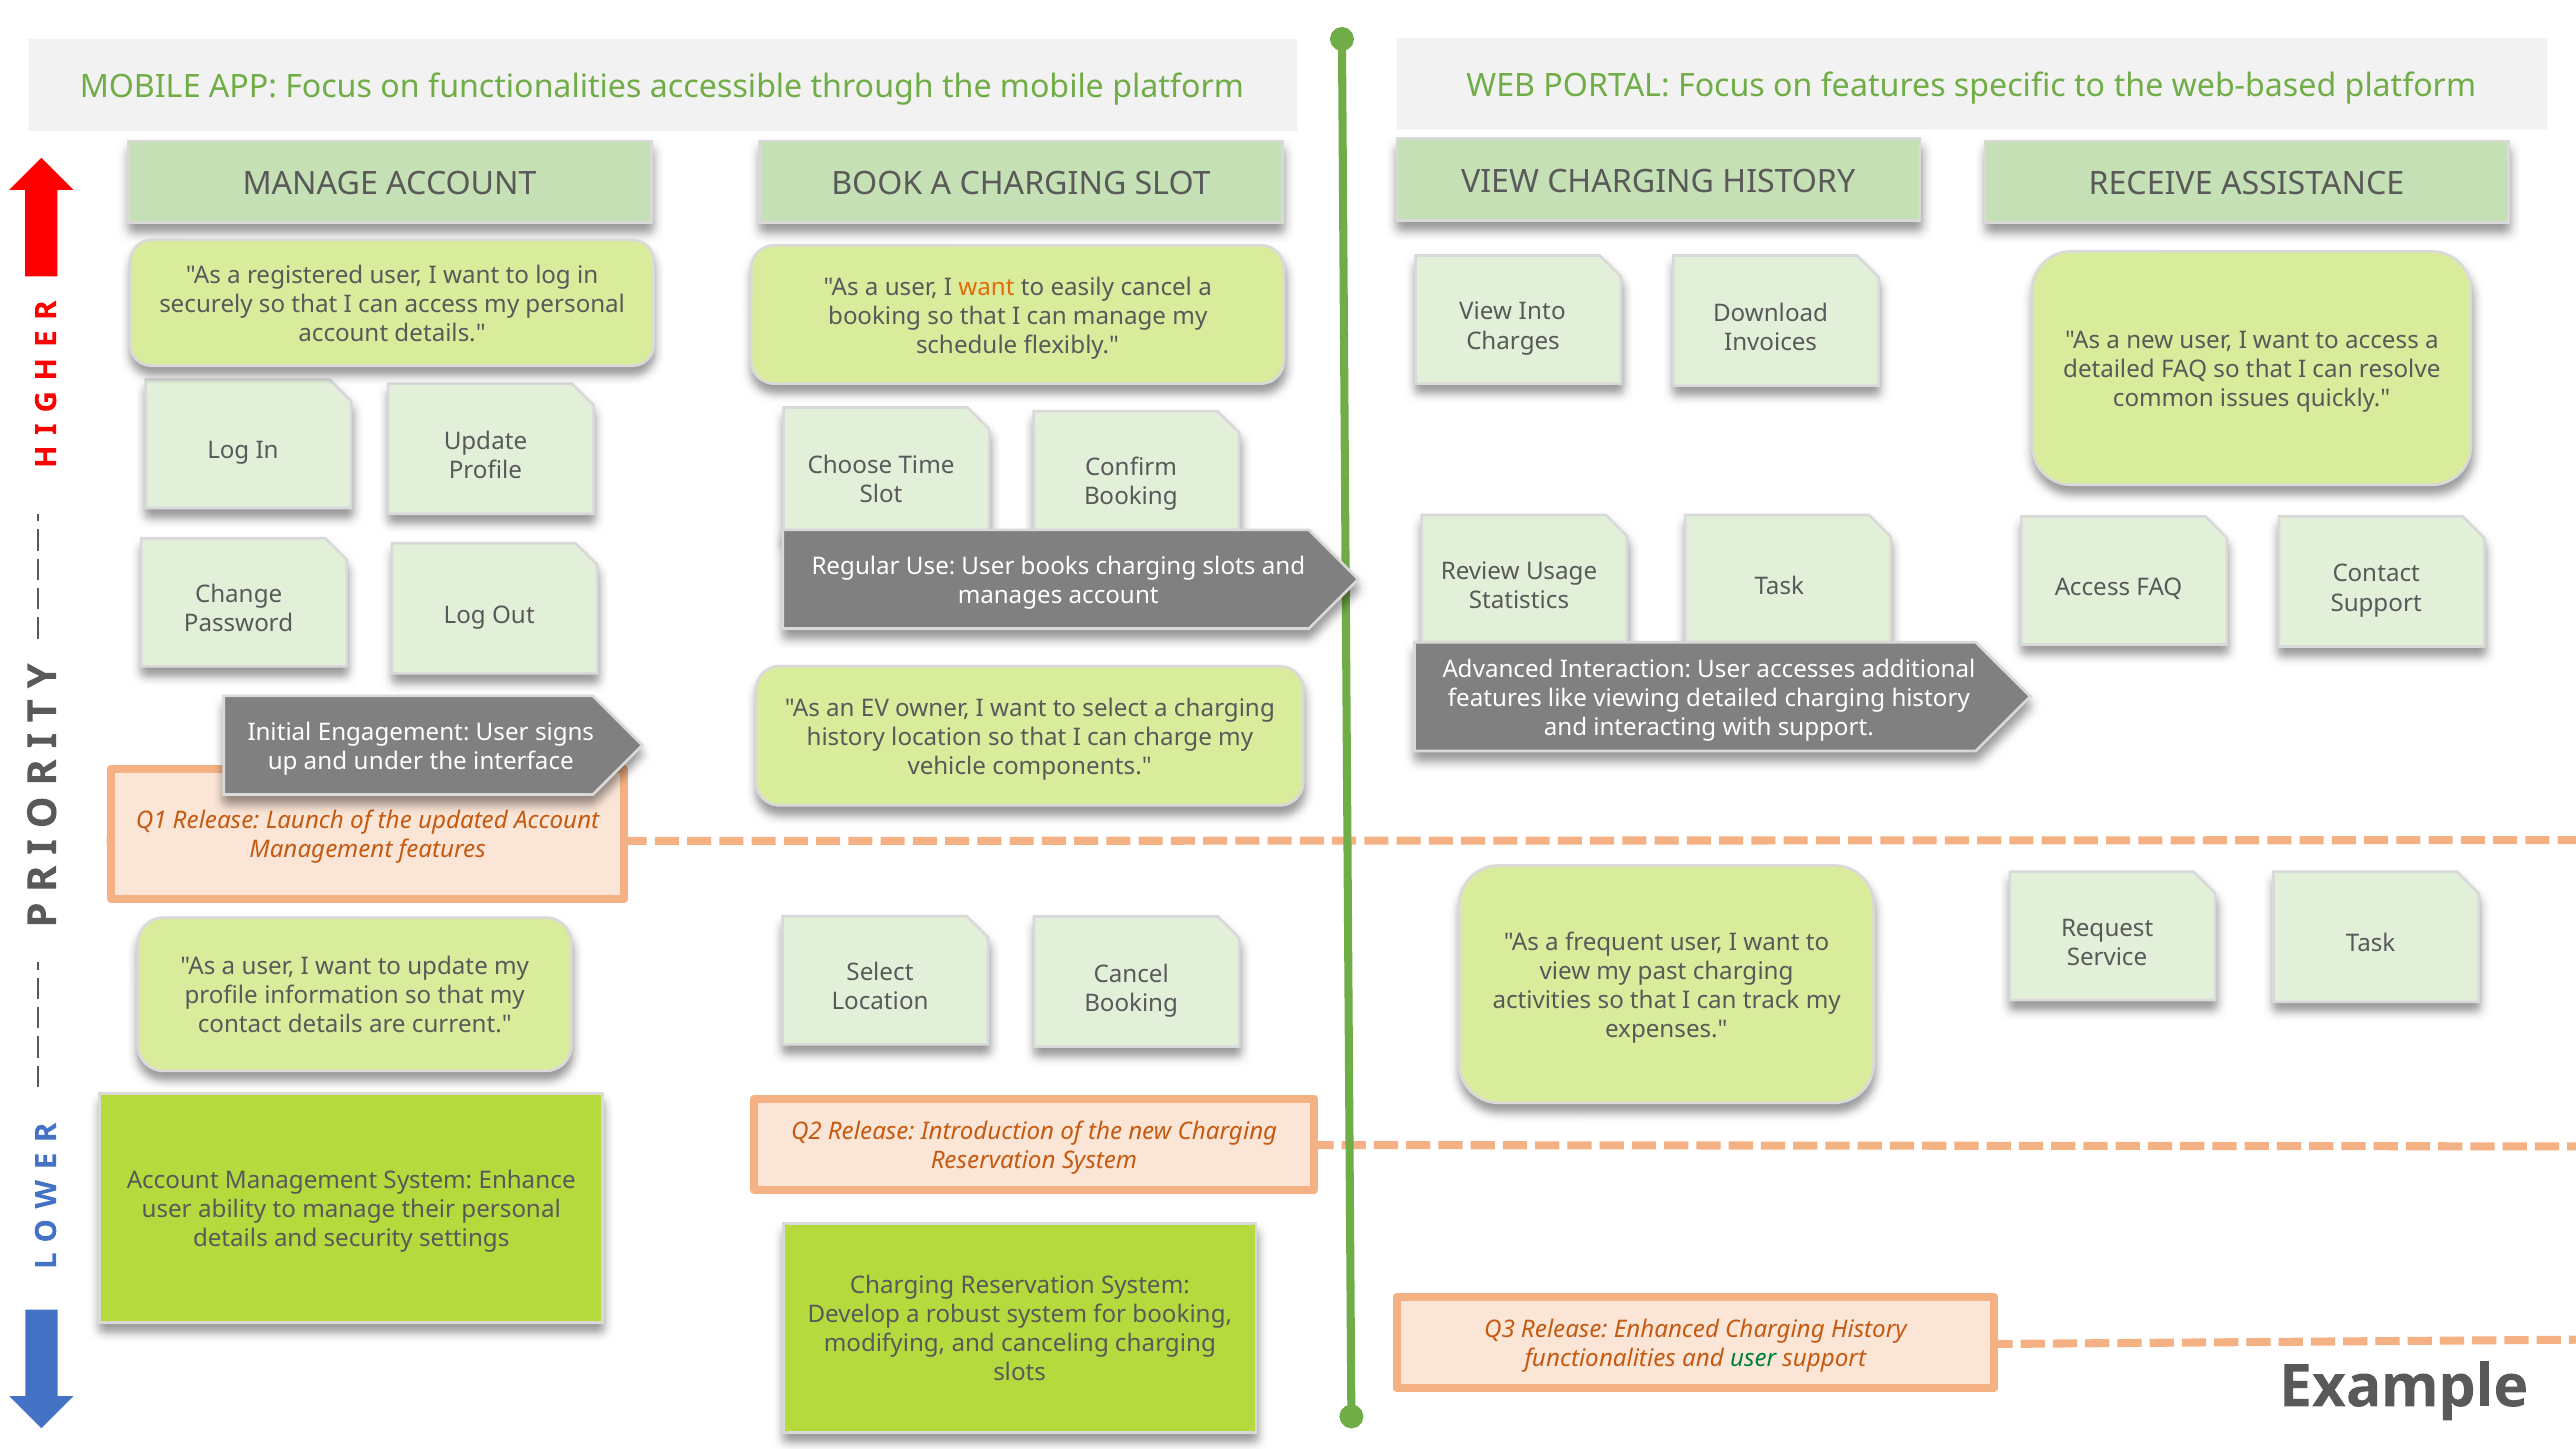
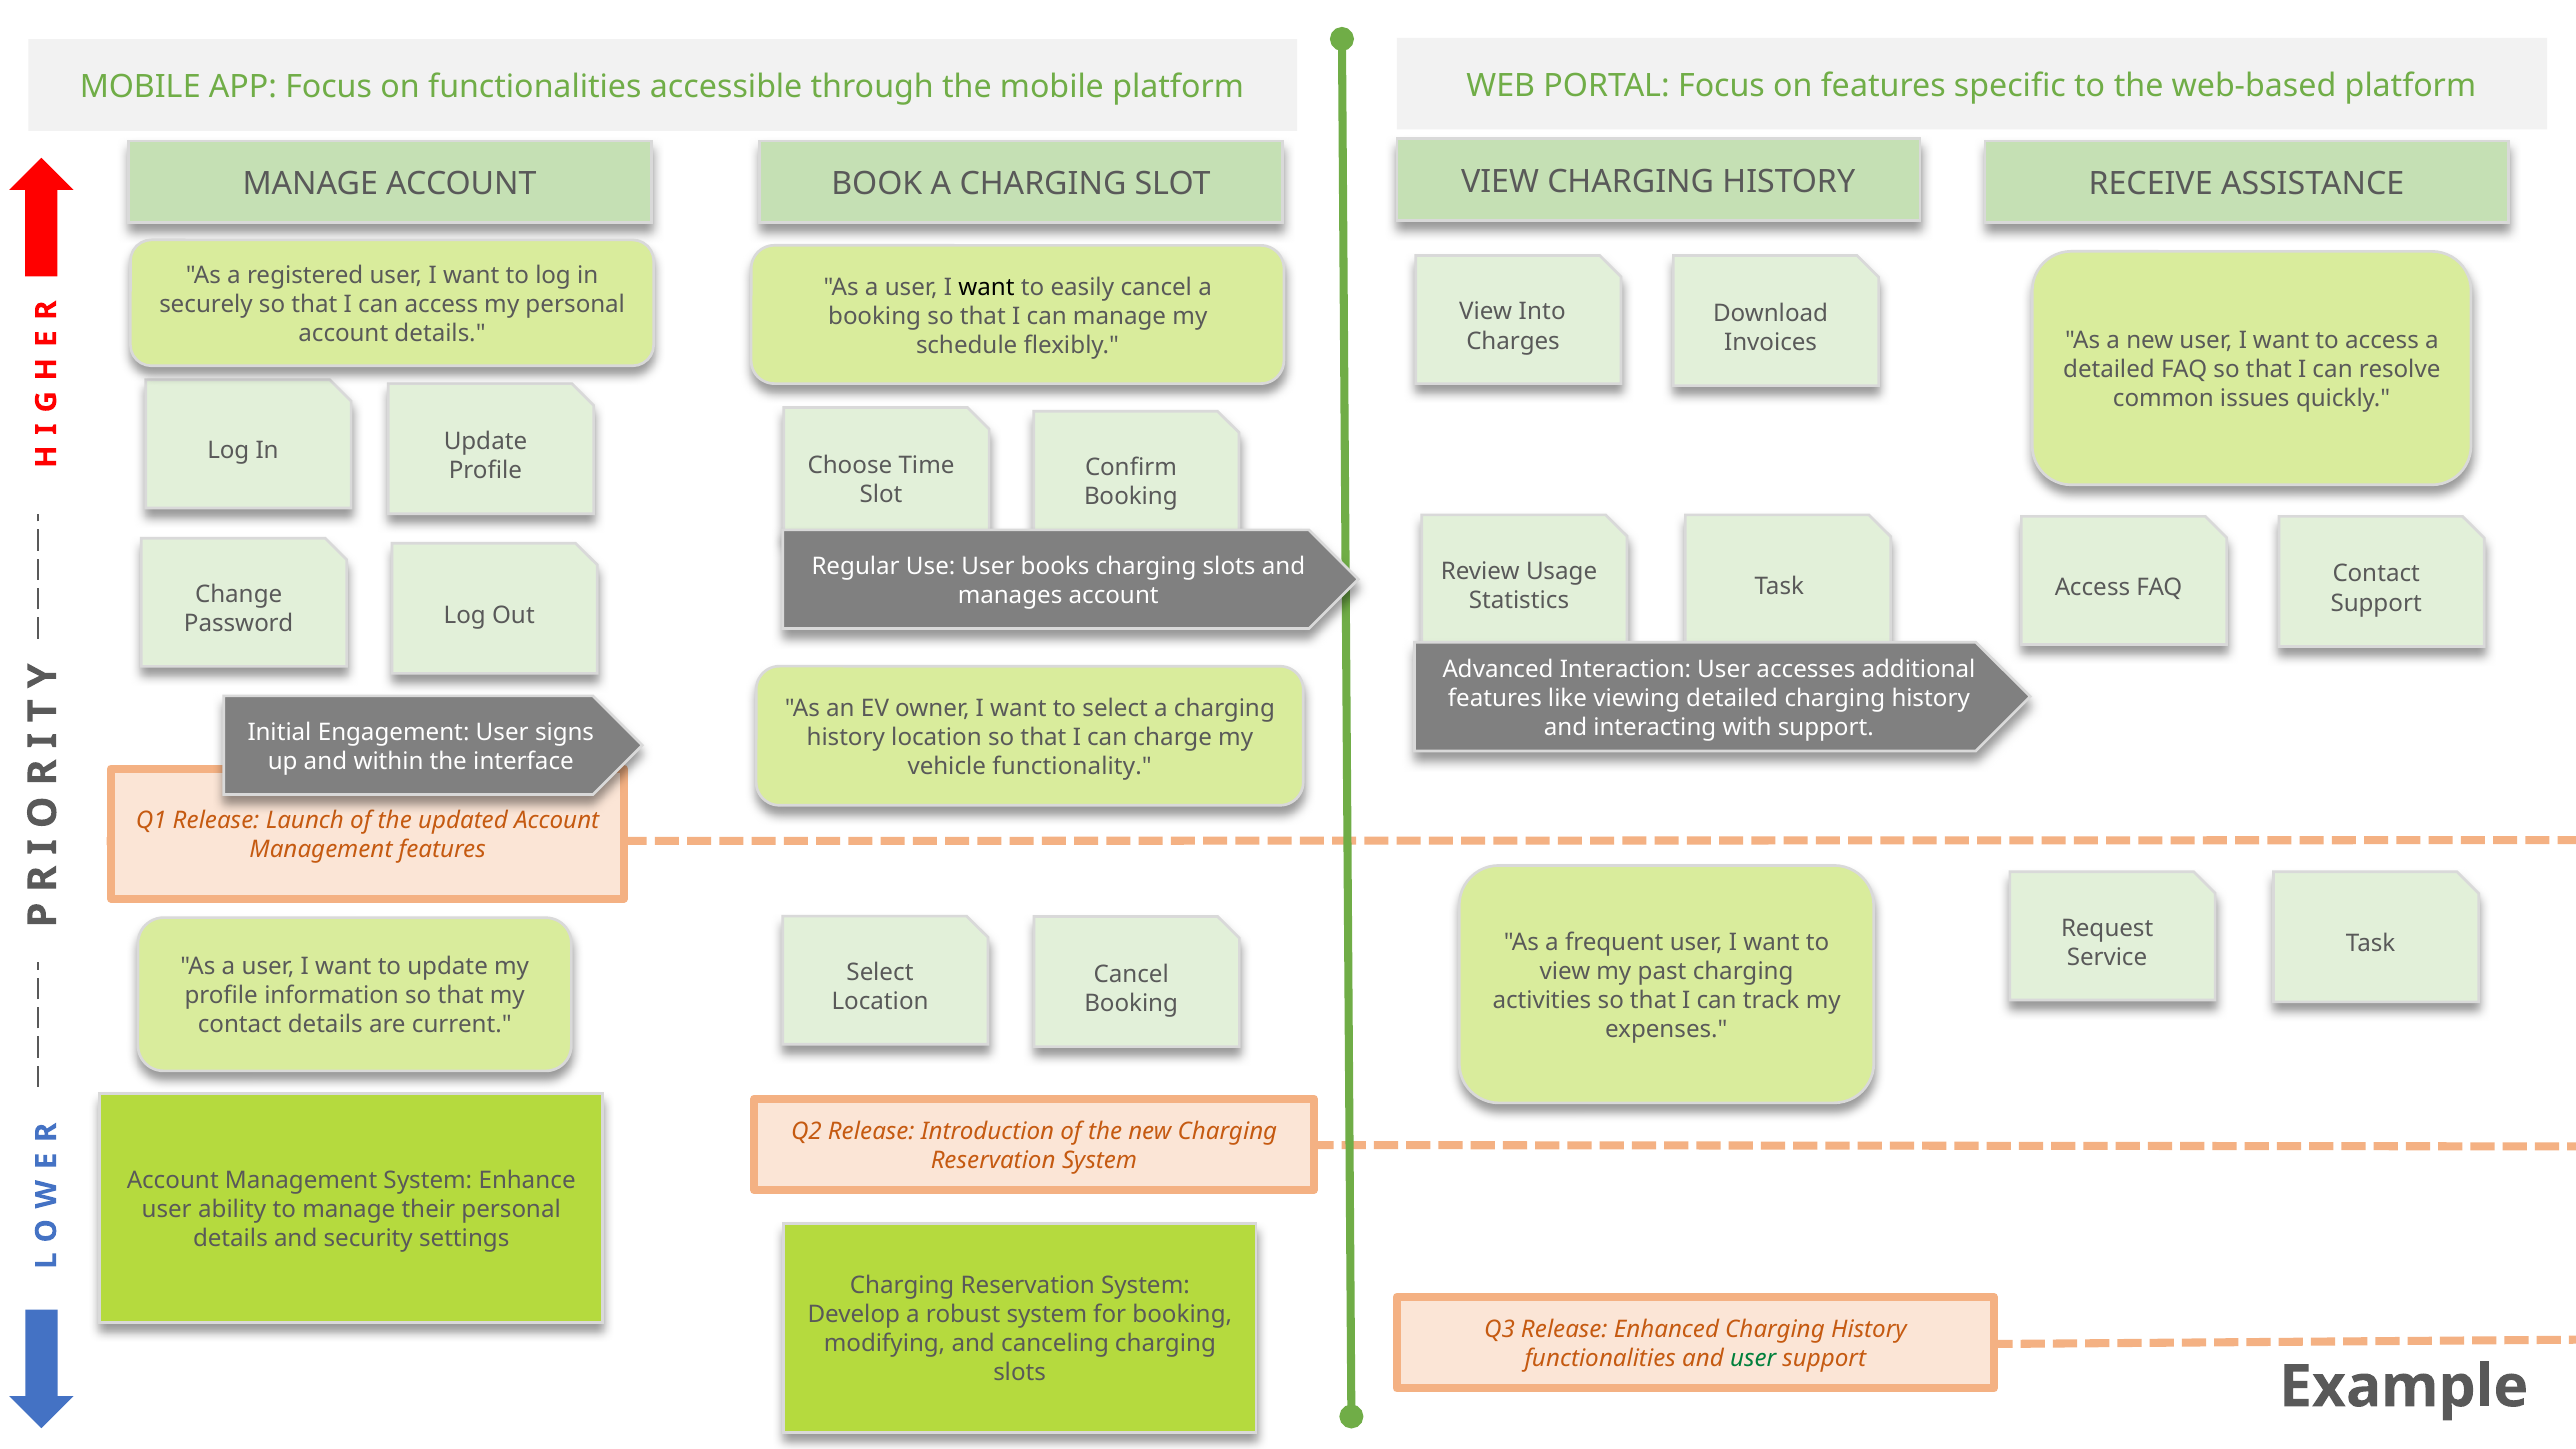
want at (986, 287) colour: orange -> black
under: under -> within
components: components -> functionality
